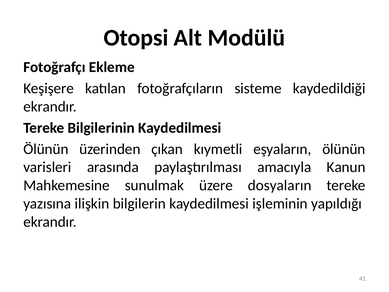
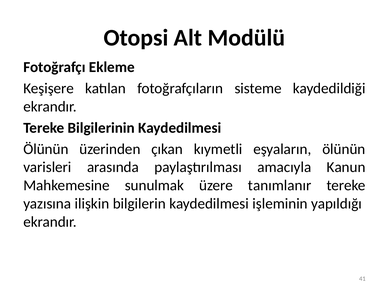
dosyaların: dosyaların -> tanımlanır
